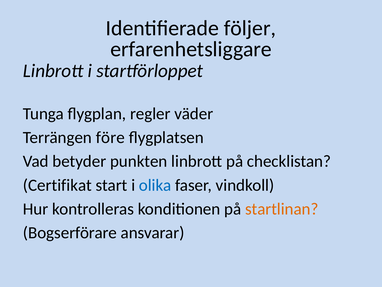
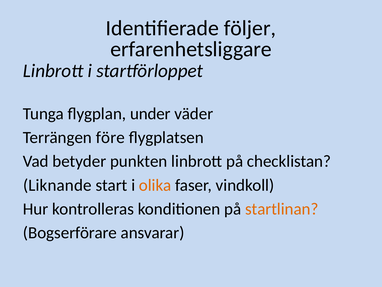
regler: regler -> under
Certifikat: Certifikat -> Liknande
olika colour: blue -> orange
